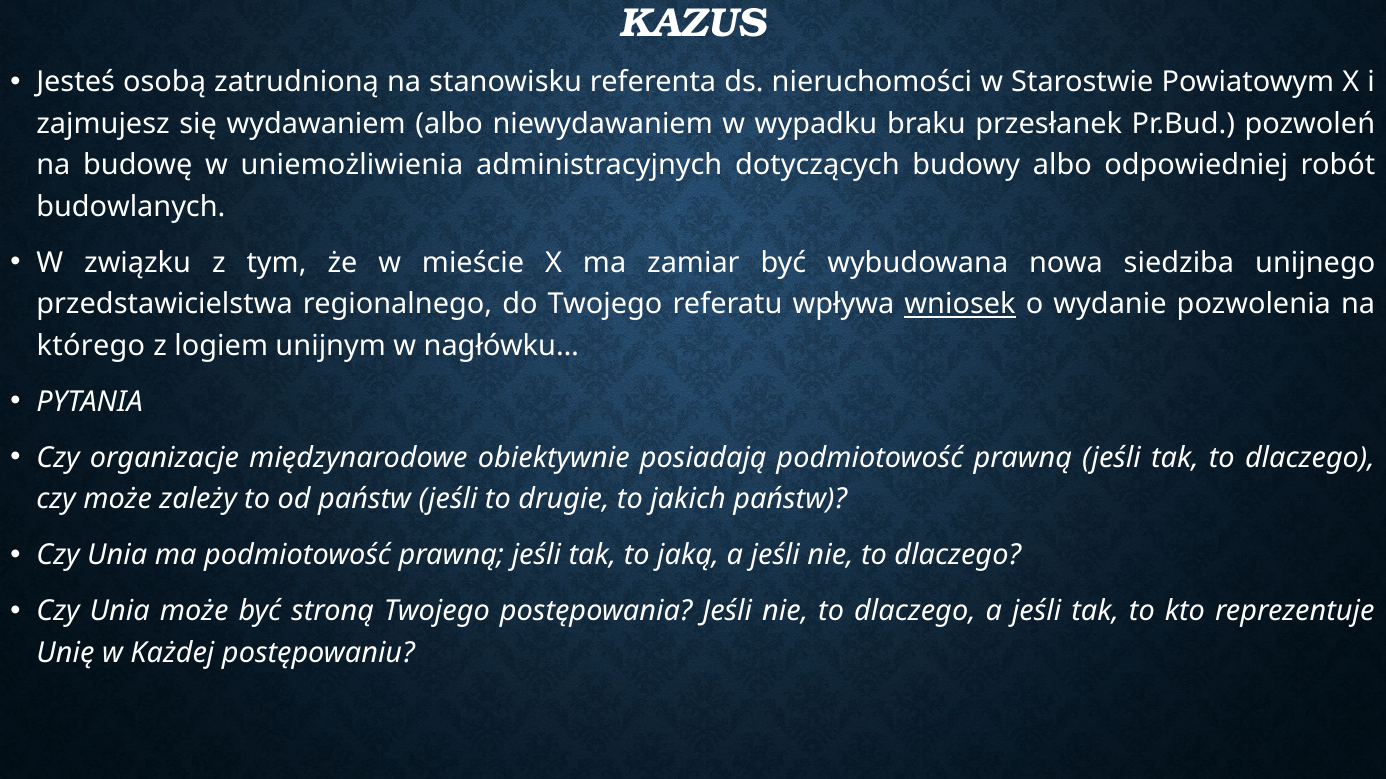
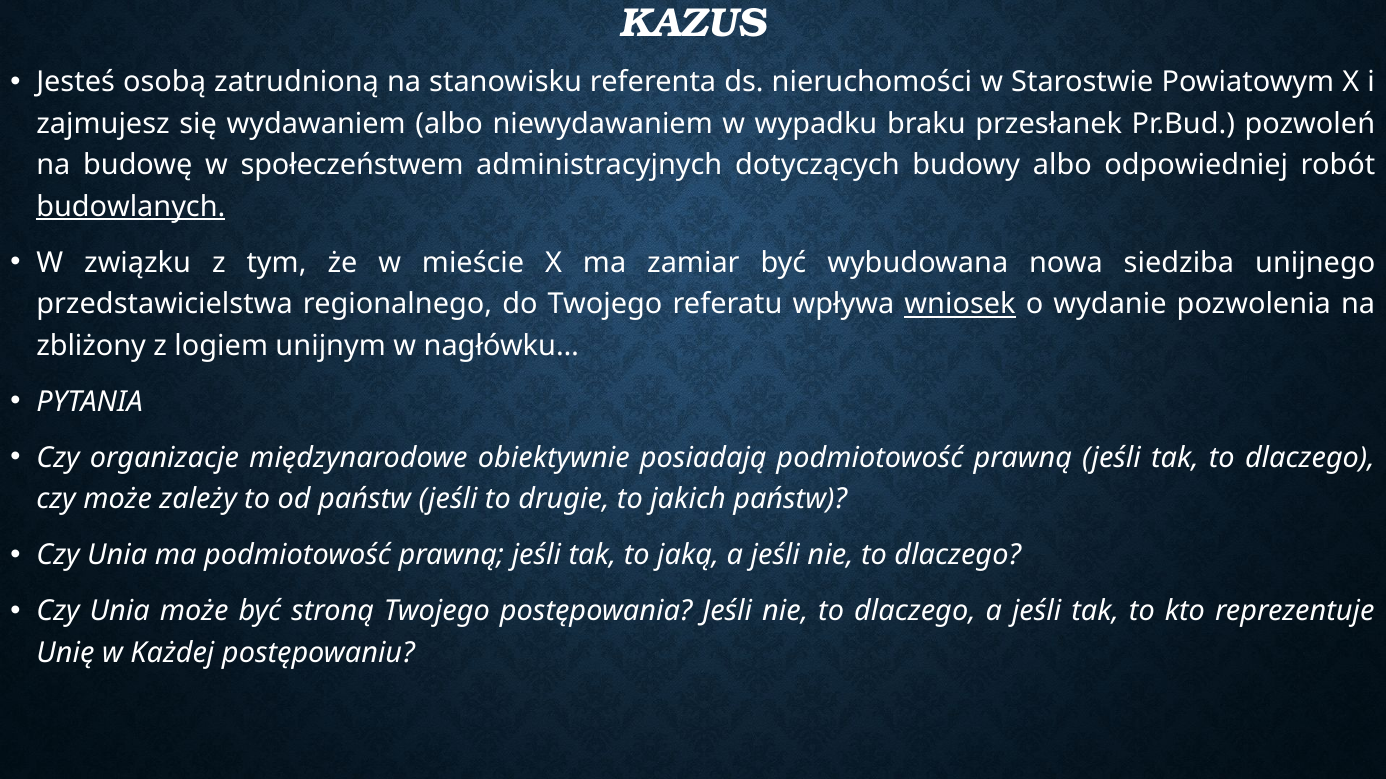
uniemożliwienia: uniemożliwienia -> społeczeństwem
budowlanych underline: none -> present
którego: którego -> zbliżony
